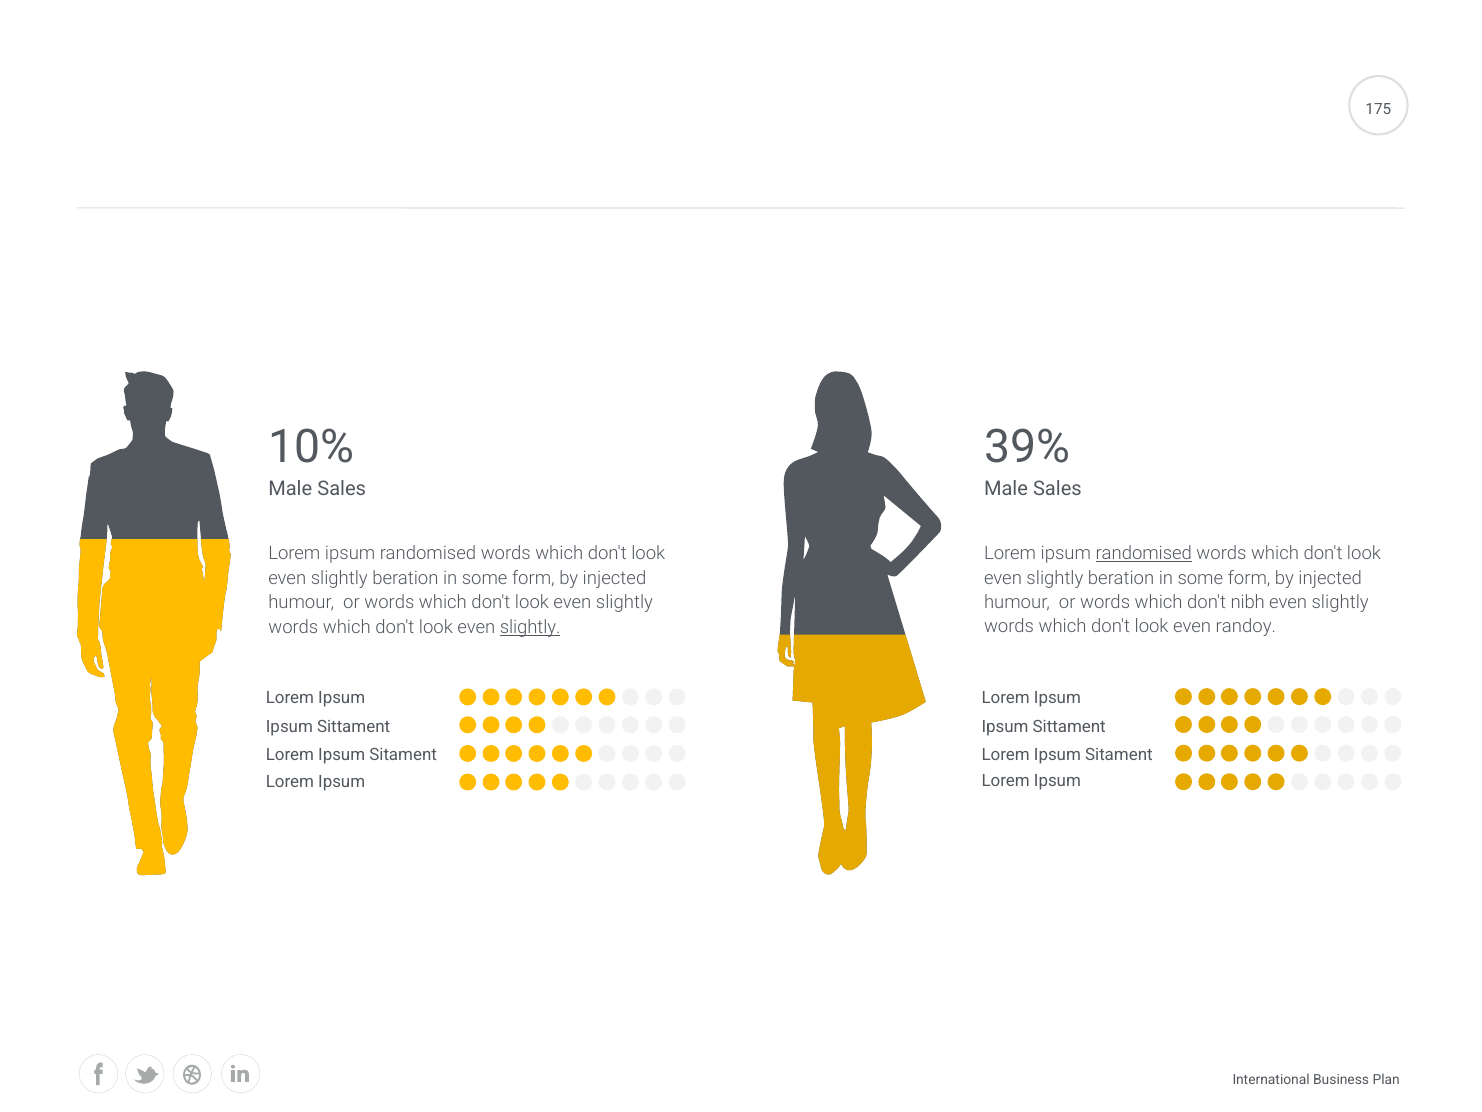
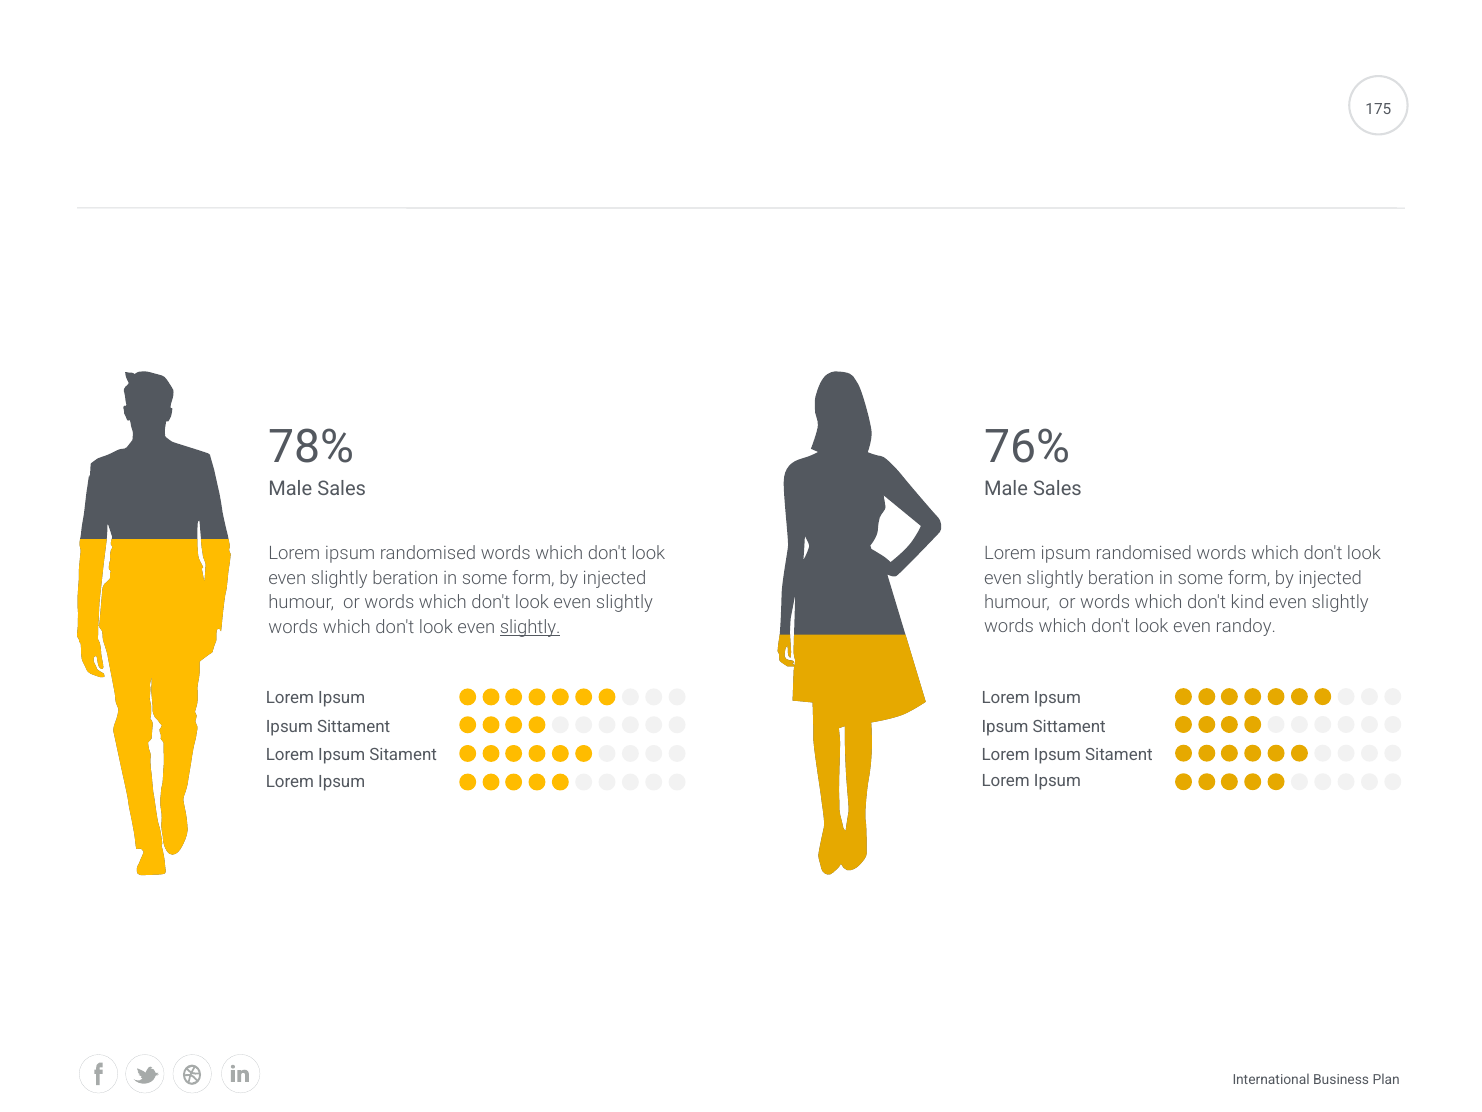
39%: 39% -> 76%
10%: 10% -> 78%
randomised at (1144, 553) underline: present -> none
nibh: nibh -> kind
